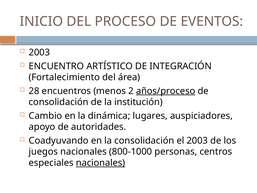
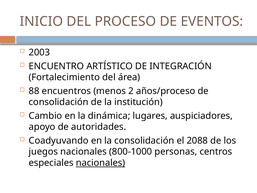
28: 28 -> 88
años/proceso underline: present -> none
el 2003: 2003 -> 2088
